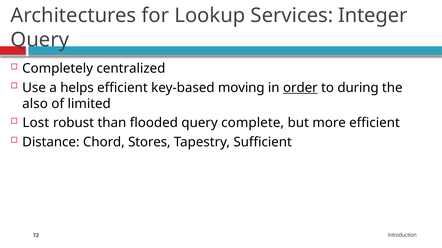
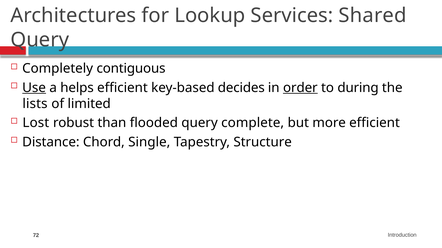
Integer: Integer -> Shared
centralized: centralized -> contiguous
Use underline: none -> present
moving: moving -> decides
also: also -> lists
Stores: Stores -> Single
Sufficient: Sufficient -> Structure
